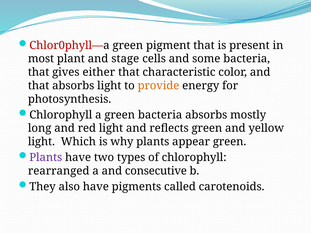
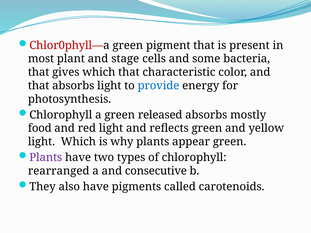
gives either: either -> which
provide colour: orange -> blue
green bacteria: bacteria -> released
long: long -> food
